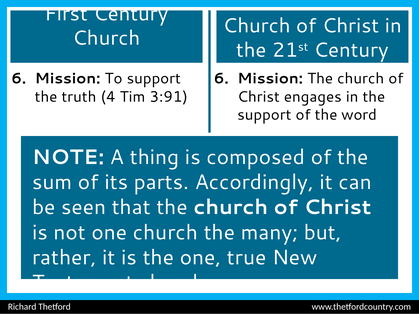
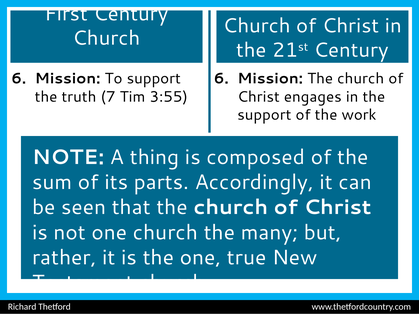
4: 4 -> 7
3:91: 3:91 -> 3:55
word: word -> work
